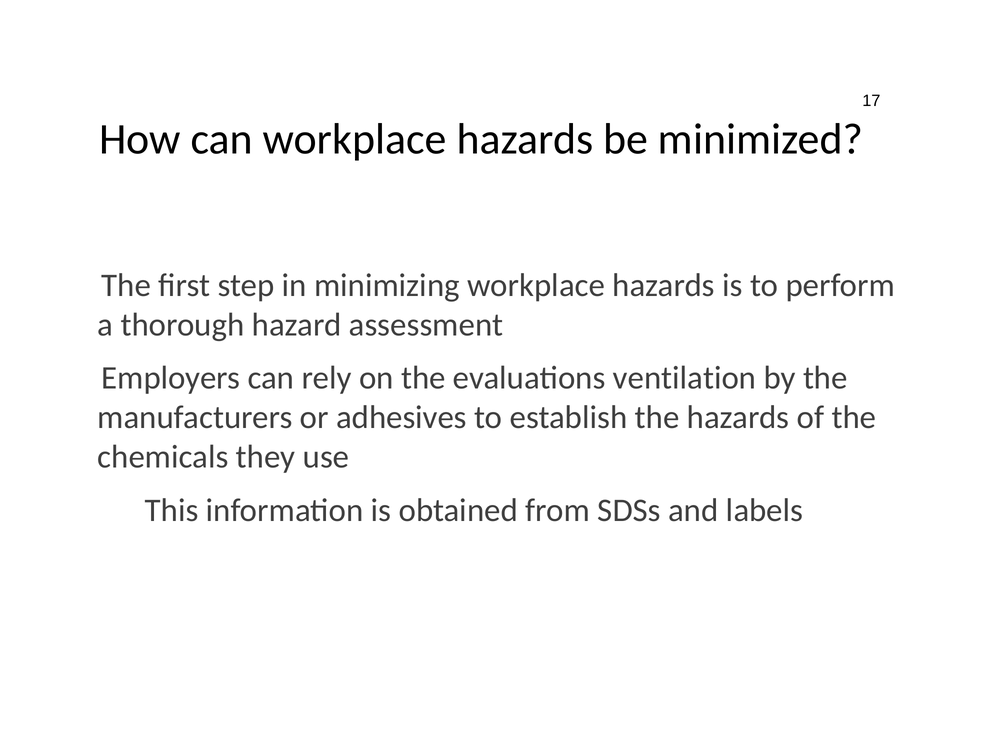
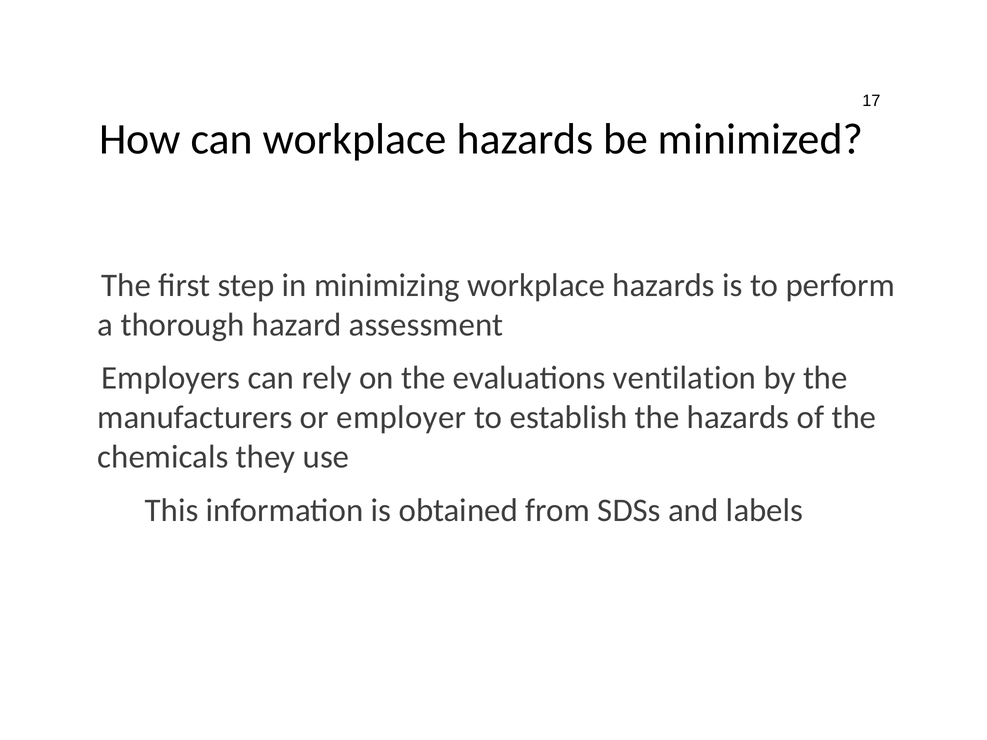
adhesives: adhesives -> employer
